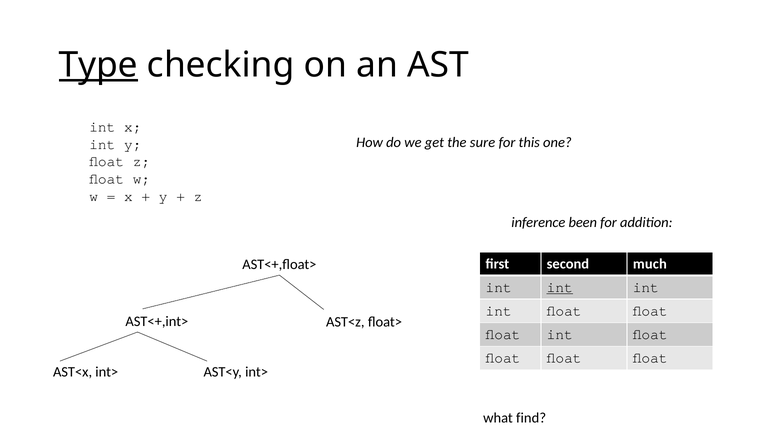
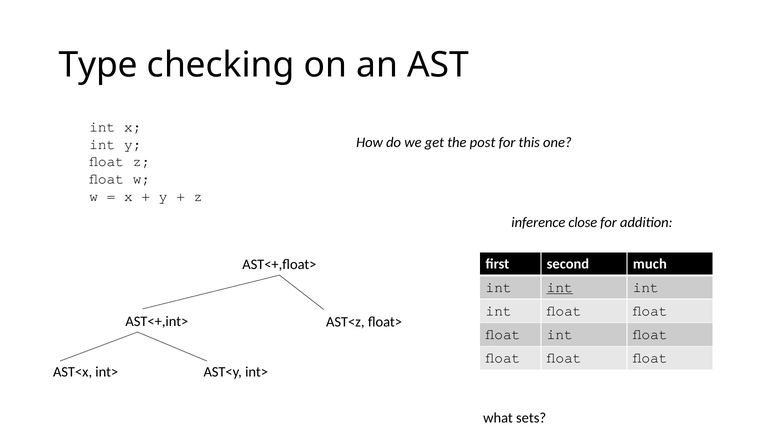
Type underline: present -> none
sure: sure -> post
been: been -> close
find: find -> sets
